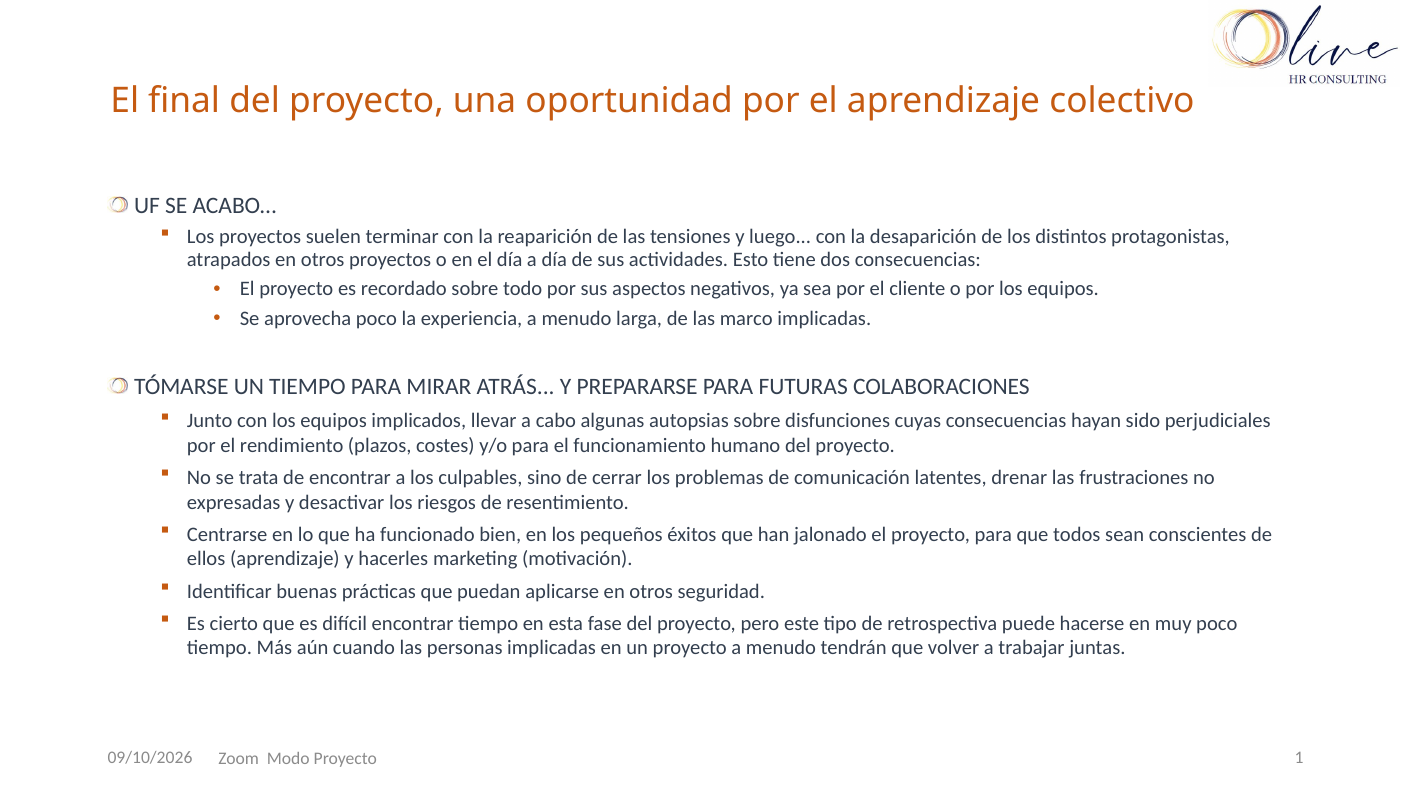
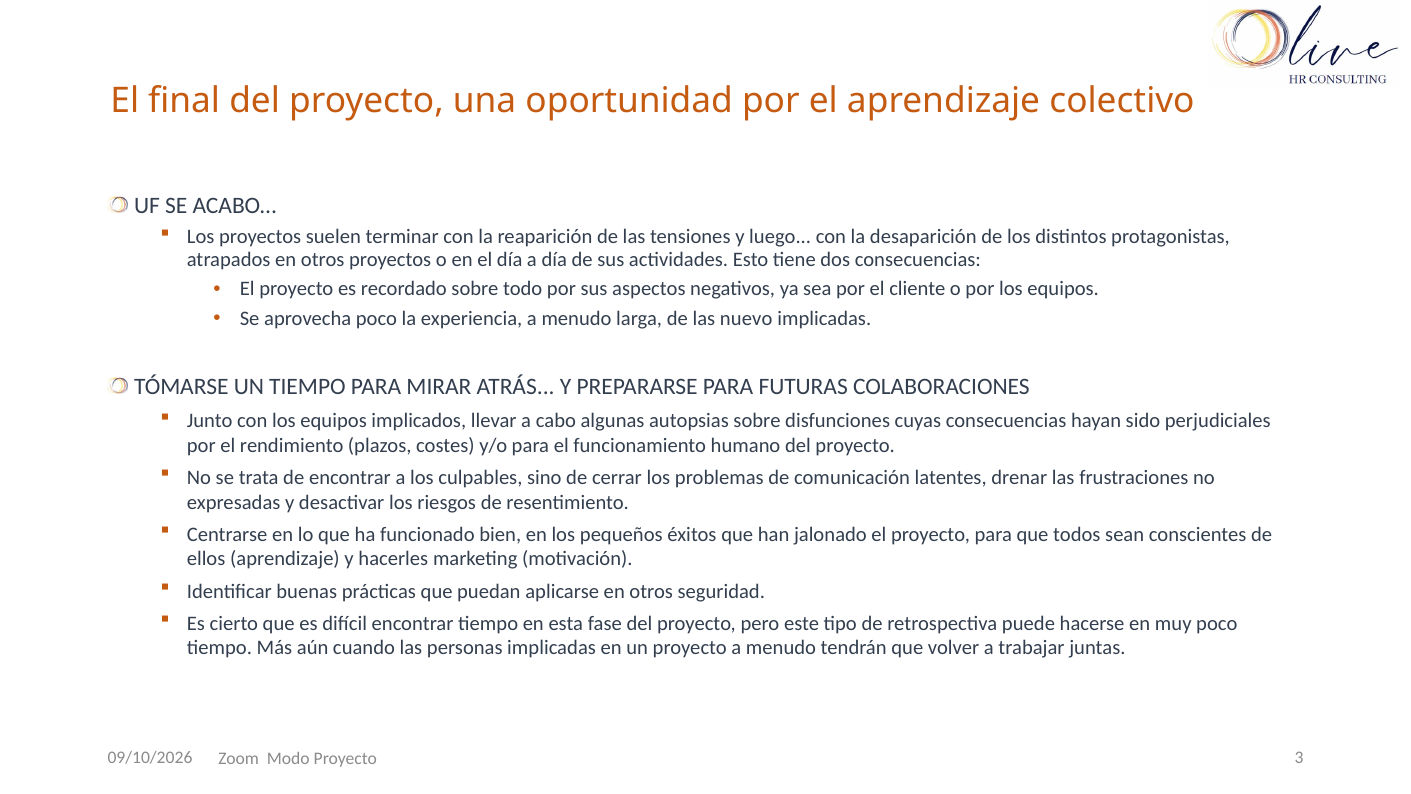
marco: marco -> nuevo
1: 1 -> 3
